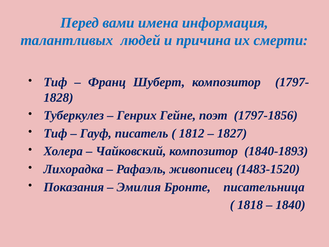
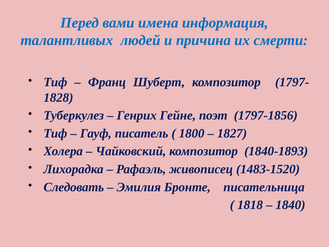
1812: 1812 -> 1800
Показания: Показания -> Следовать
